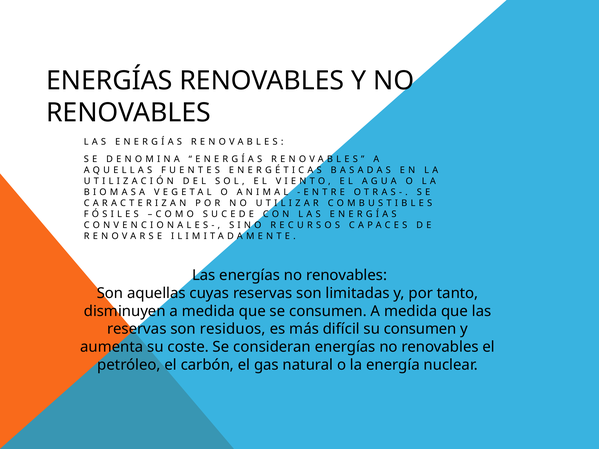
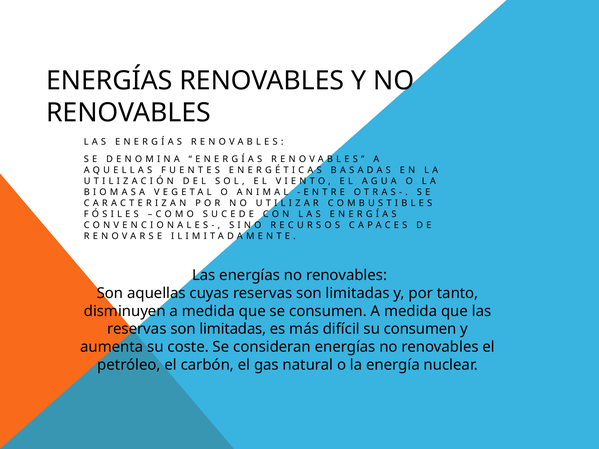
residuos at (233, 329): residuos -> limitadas
